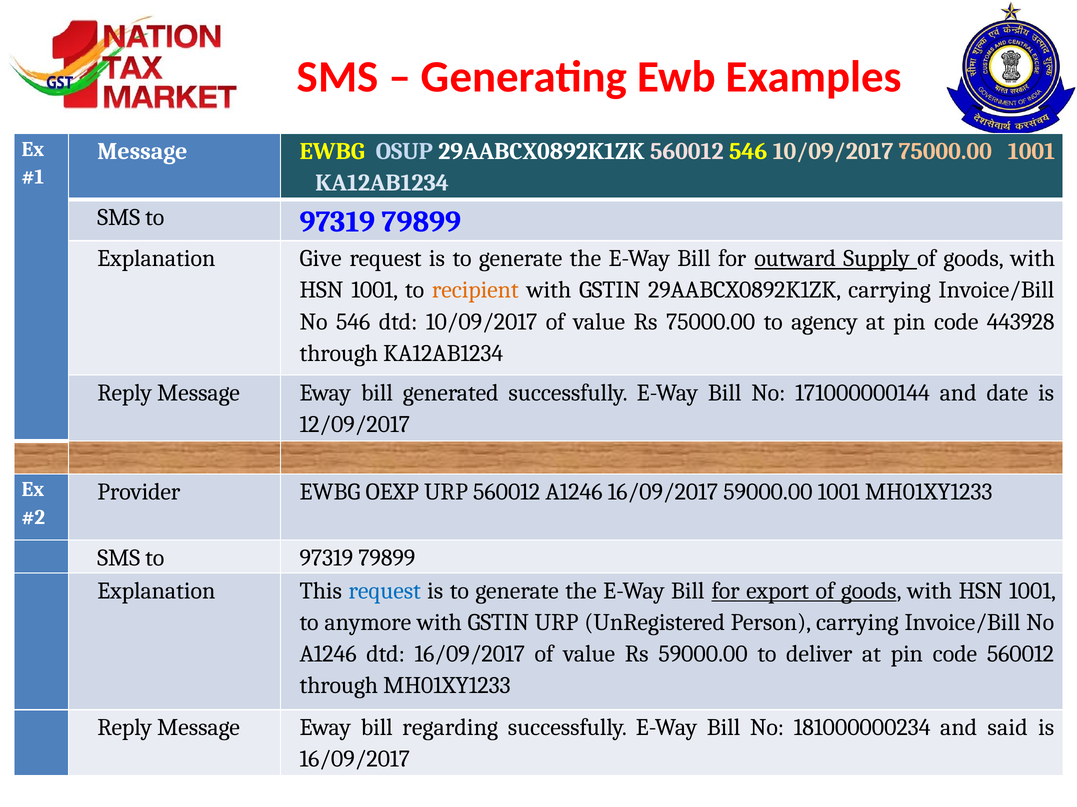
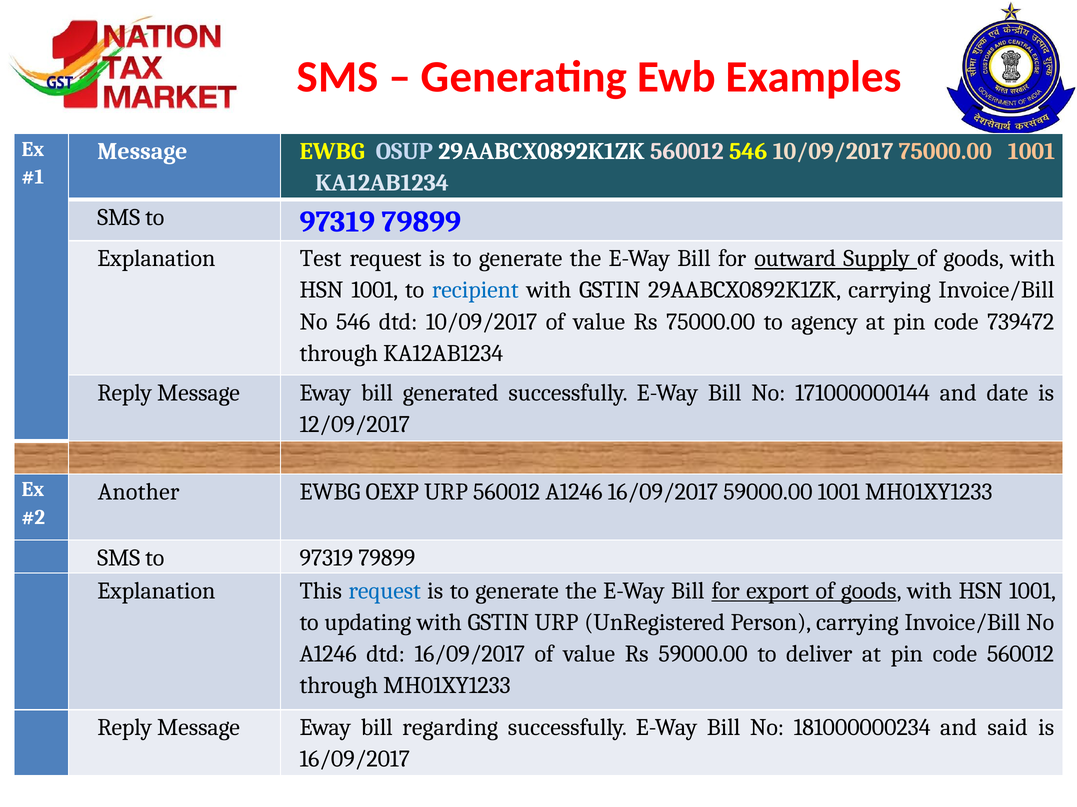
Give: Give -> Test
recipient colour: orange -> blue
443928: 443928 -> 739472
Provider: Provider -> Another
anymore: anymore -> updating
